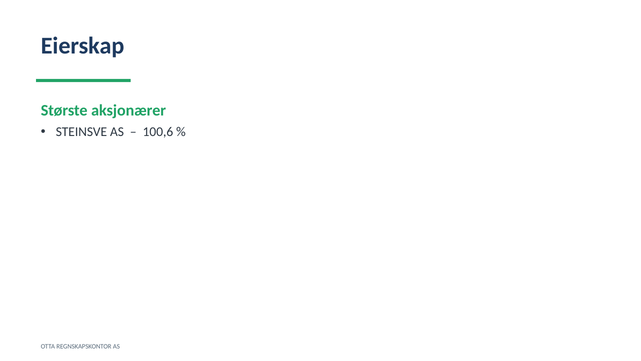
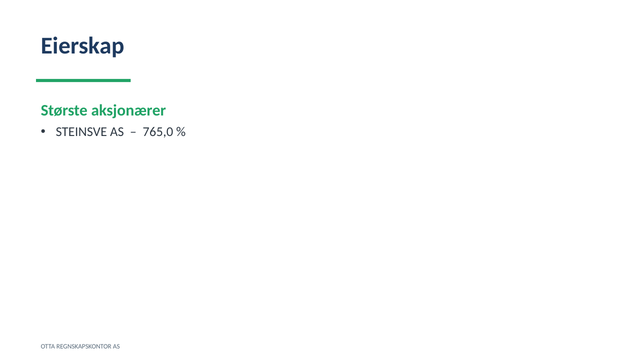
100,6: 100,6 -> 765,0
